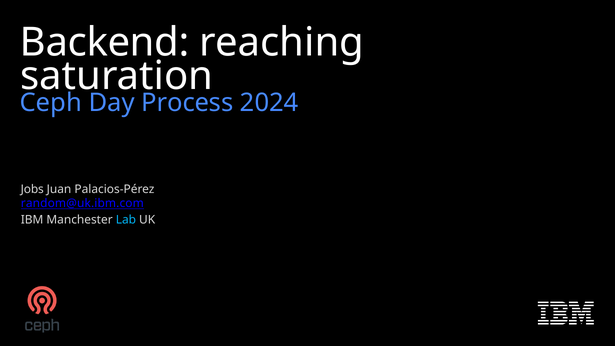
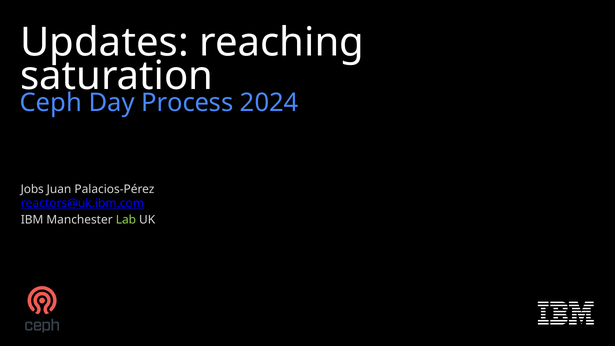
Backend: Backend -> Updates
random@uk.ibm.com: random@uk.ibm.com -> reactors@uk.ibm.com
Lab colour: light blue -> light green
